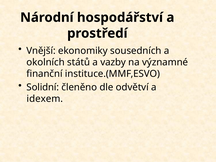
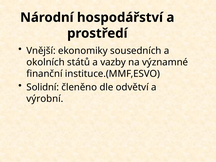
idexem: idexem -> výrobní
